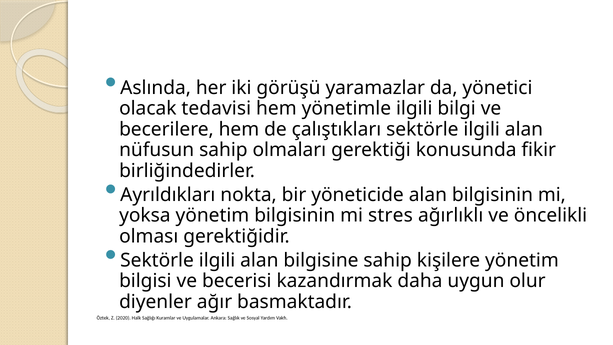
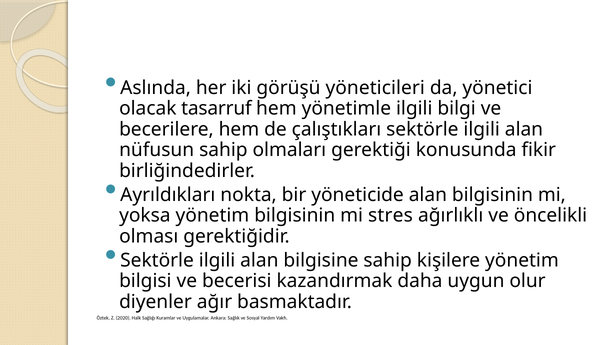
yaramazlar: yaramazlar -> yöneticileri
tedavisi: tedavisi -> tasarruf
